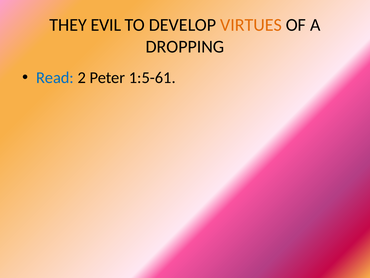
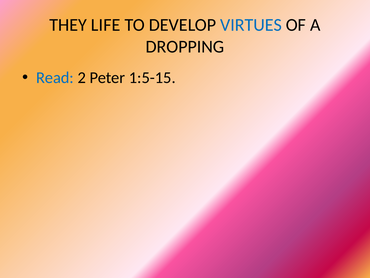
EVIL: EVIL -> LIFE
VIRTUES colour: orange -> blue
1:5-61: 1:5-61 -> 1:5-15
